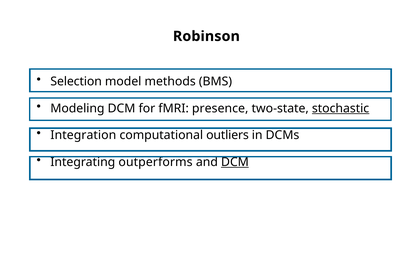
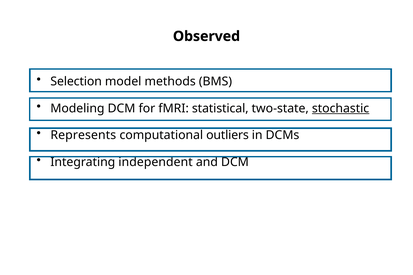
Robinson: Robinson -> Observed
presence: presence -> statistical
Integration: Integration -> Represents
outperforms: outperforms -> independent
DCM at (235, 162) underline: present -> none
